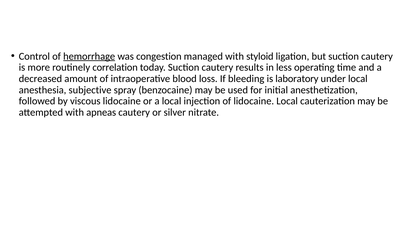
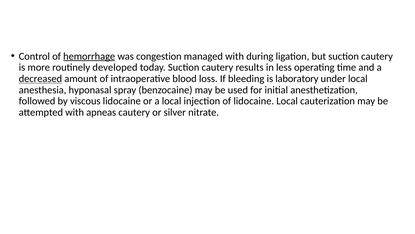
styloid: styloid -> during
correlation: correlation -> developed
decreased underline: none -> present
subjective: subjective -> hyponasal
